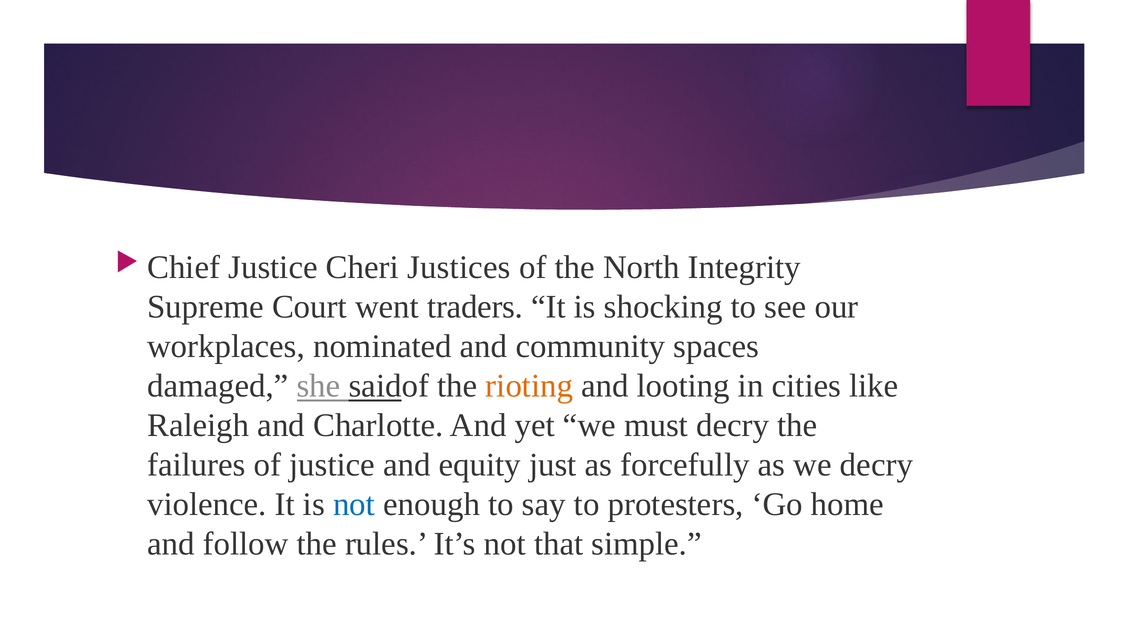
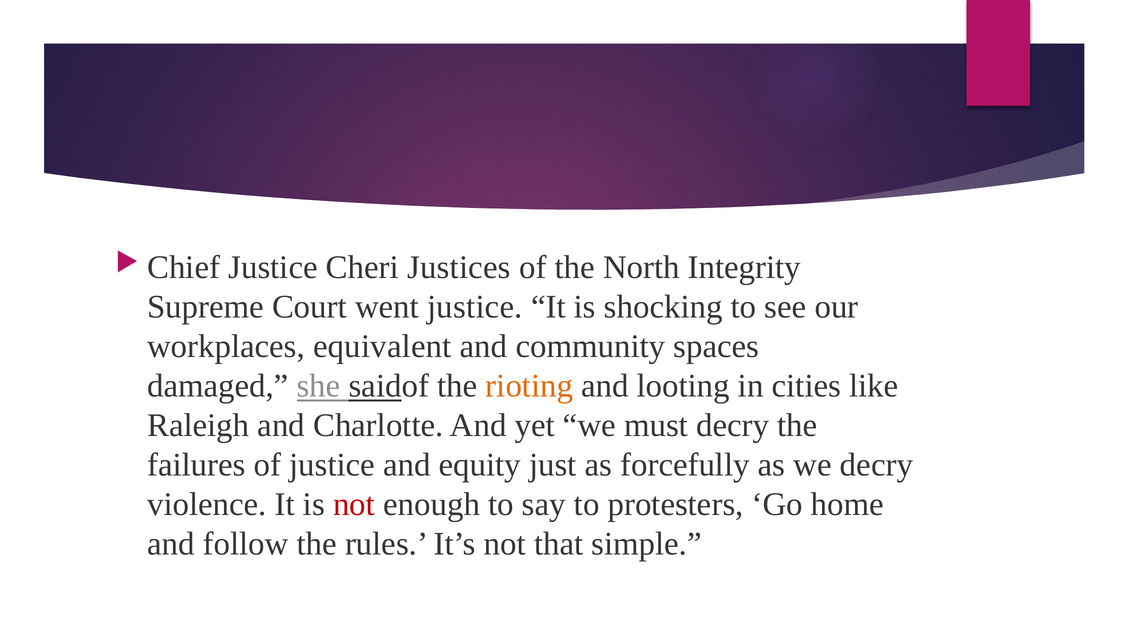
went traders: traders -> justice
nominated: nominated -> equivalent
not at (354, 505) colour: blue -> red
